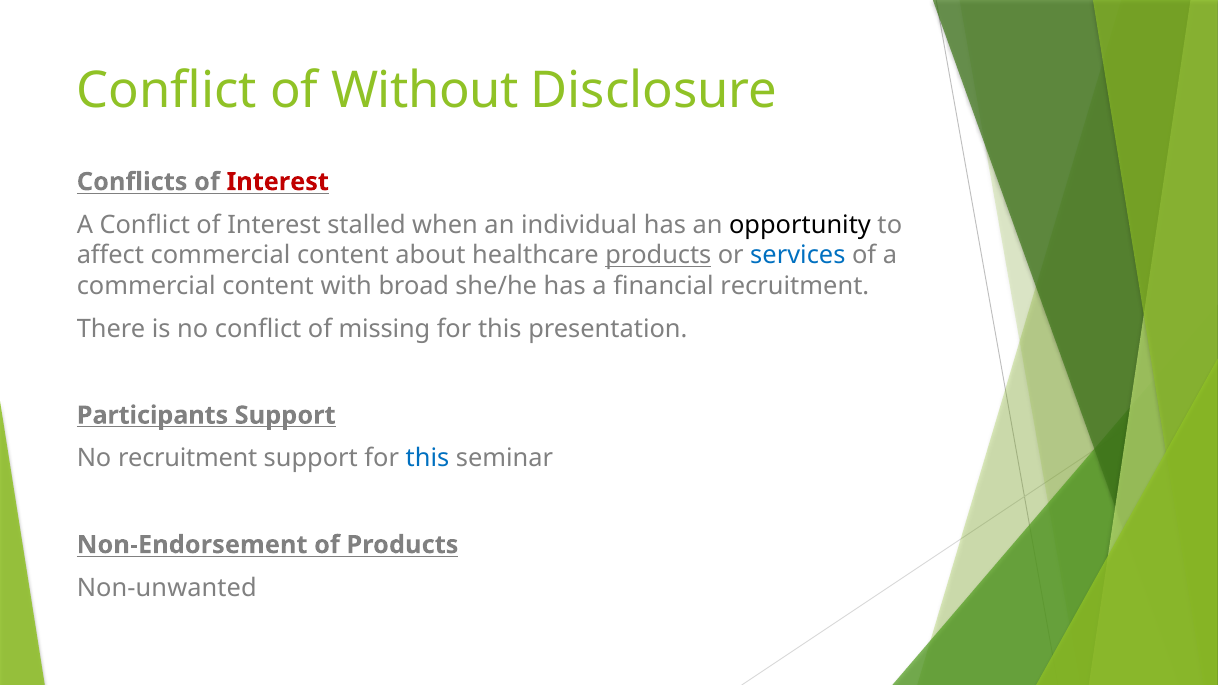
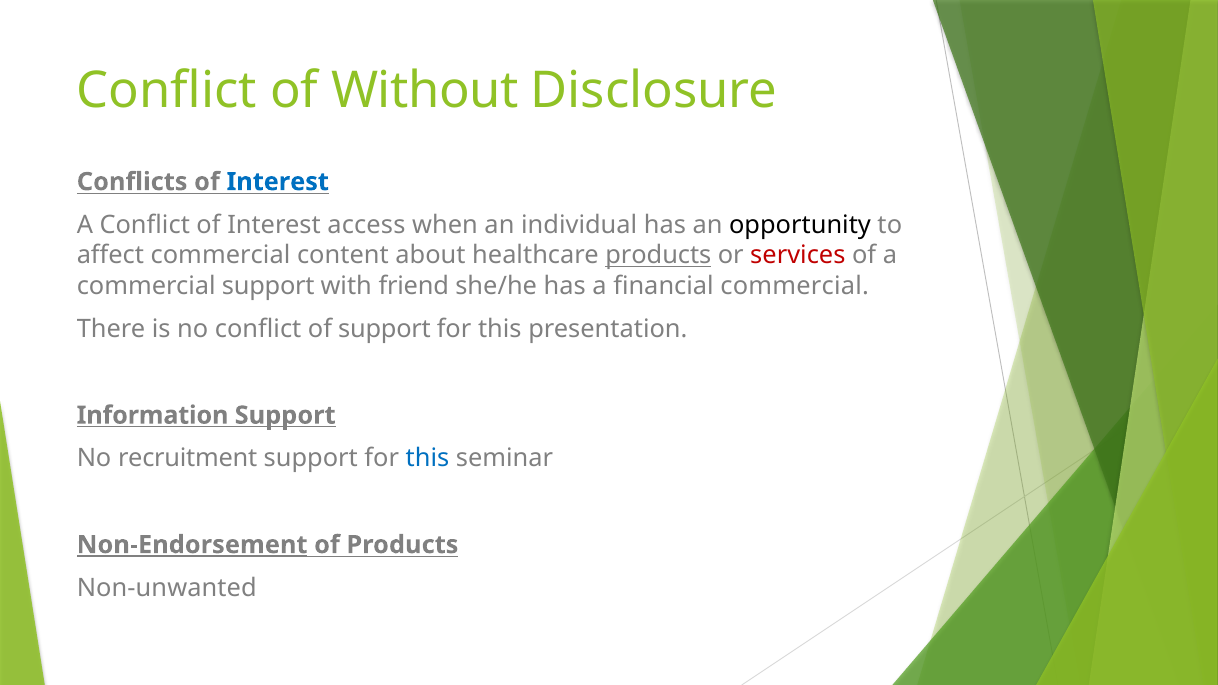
Interest at (278, 182) colour: red -> blue
stalled: stalled -> access
services colour: blue -> red
content at (268, 286): content -> support
broad: broad -> friend
financial recruitment: recruitment -> commercial
of missing: missing -> support
Participants: Participants -> Information
Non-Endorsement underline: none -> present
